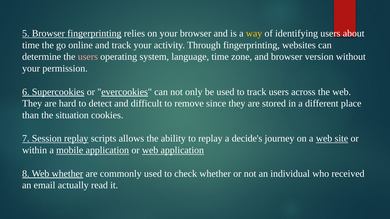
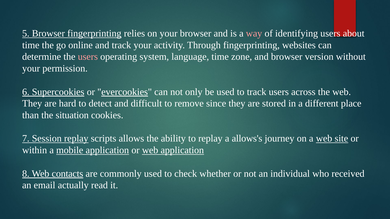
way colour: yellow -> pink
decide's: decide's -> allows's
Web whether: whether -> contacts
